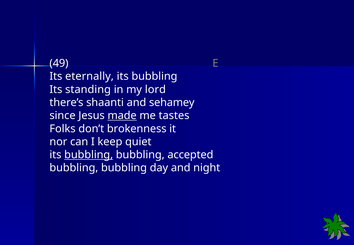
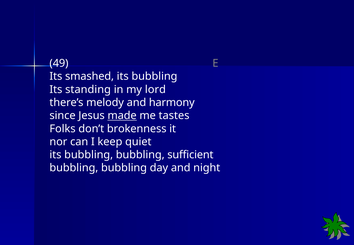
eternally: eternally -> smashed
shaanti: shaanti -> melody
sehamey: sehamey -> harmony
bubbling at (89, 155) underline: present -> none
accepted: accepted -> sufficient
